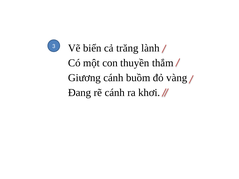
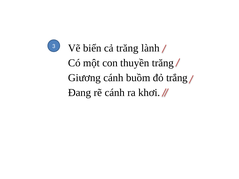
thuyền thắm: thắm -> trăng
vàng: vàng -> trắng
